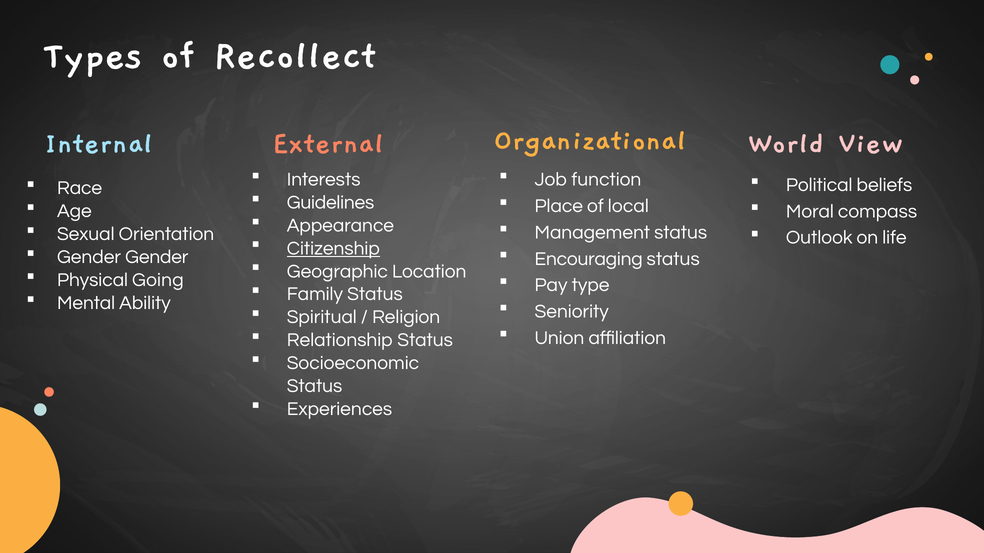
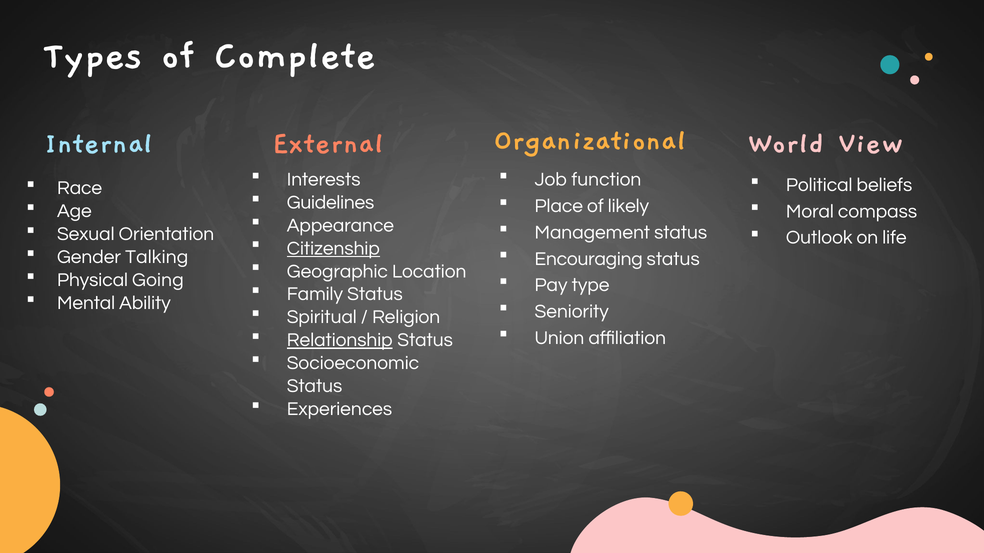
Recollect: Recollect -> Complete
local: local -> likely
Gender Gender: Gender -> Talking
Relationship underline: none -> present
